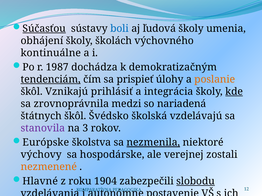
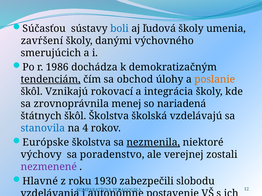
Súčasťou underline: present -> none
obhájení: obhájení -> zavŕšení
školách: školách -> danými
kontinuálne: kontinuálne -> smerujúcich
1987: 1987 -> 1986
prispieť: prispieť -> obchod
prihlásiť: prihlásiť -> rokovací
kde underline: present -> none
medzi: medzi -> menej
škôl Švédsko: Švédsko -> Školstva
stanovila colour: purple -> blue
3: 3 -> 4
hospodárske: hospodárske -> poradenstvo
nezmenené colour: orange -> purple
1904: 1904 -> 1930
slobodu underline: present -> none
